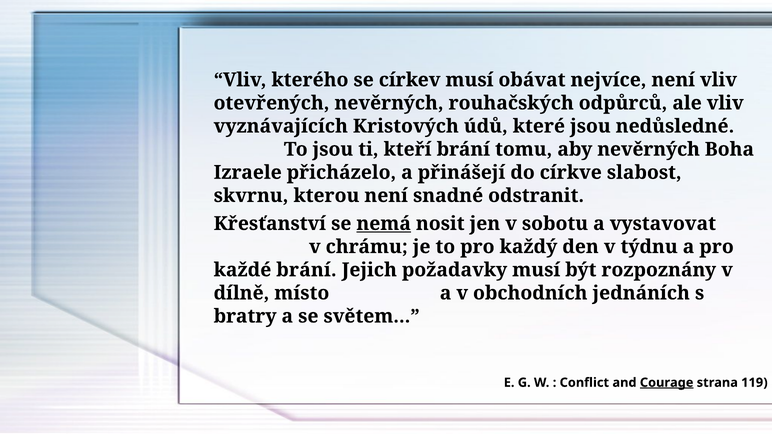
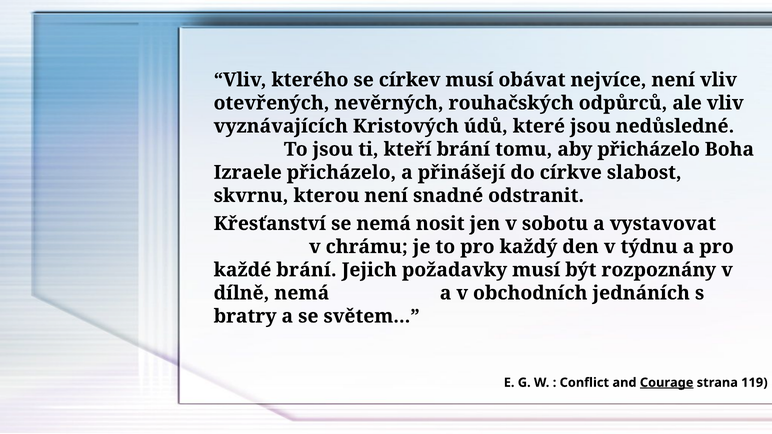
aby nevěrných: nevěrných -> přicházelo
nemá at (384, 224) underline: present -> none
dílně místo: místo -> nemá
